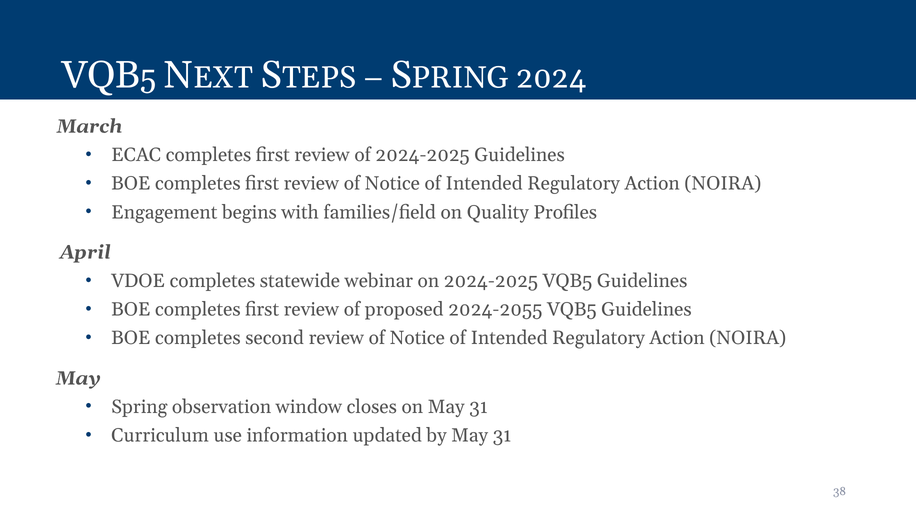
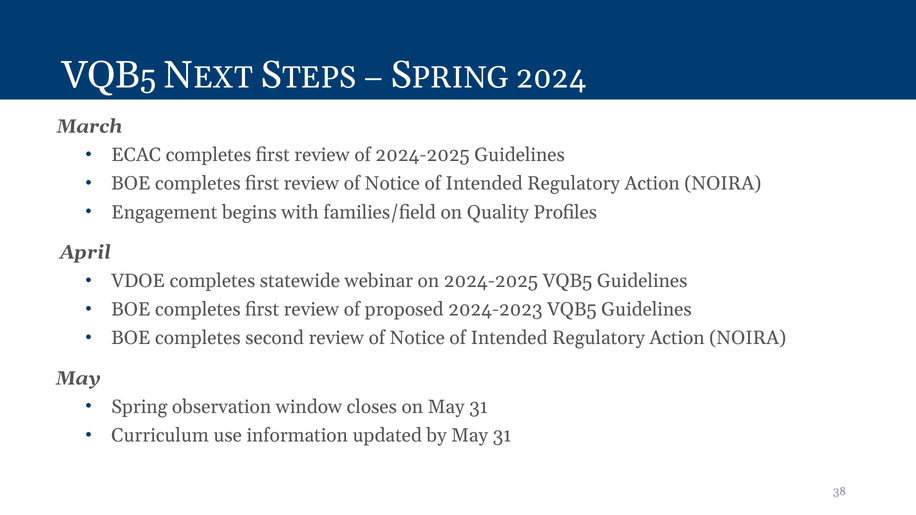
2024-2055: 2024-2055 -> 2024-2023
